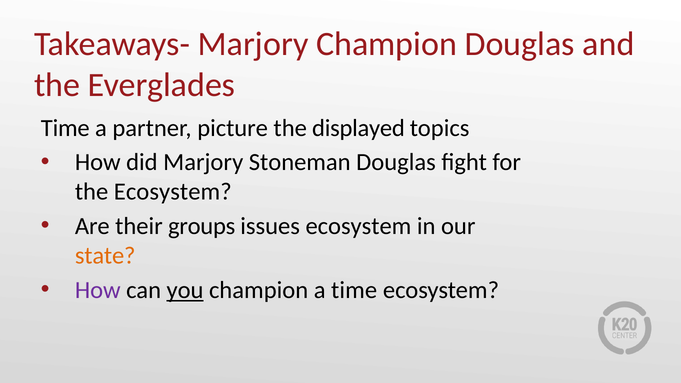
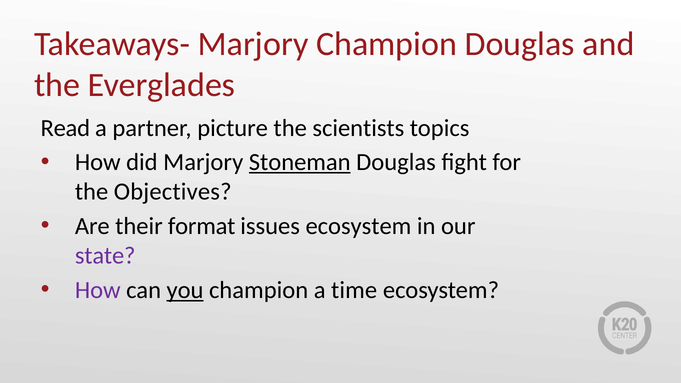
Time at (65, 128): Time -> Read
displayed: displayed -> scientists
Stoneman underline: none -> present
the Ecosystem: Ecosystem -> Objectives
groups: groups -> format
state colour: orange -> purple
